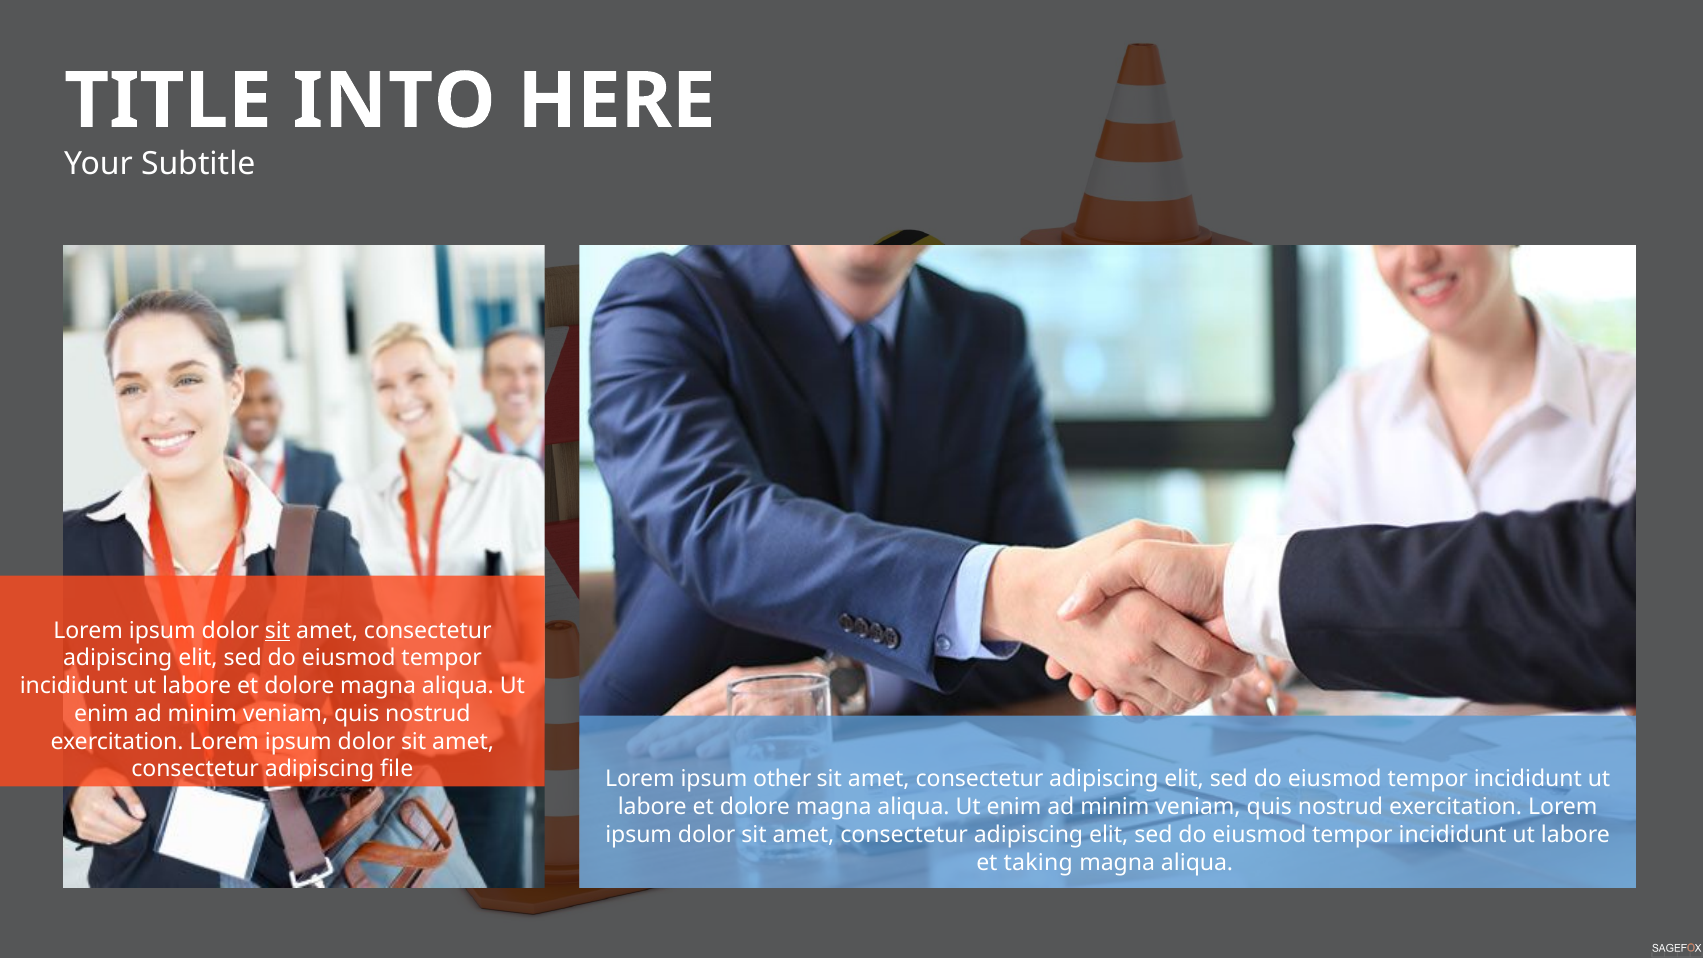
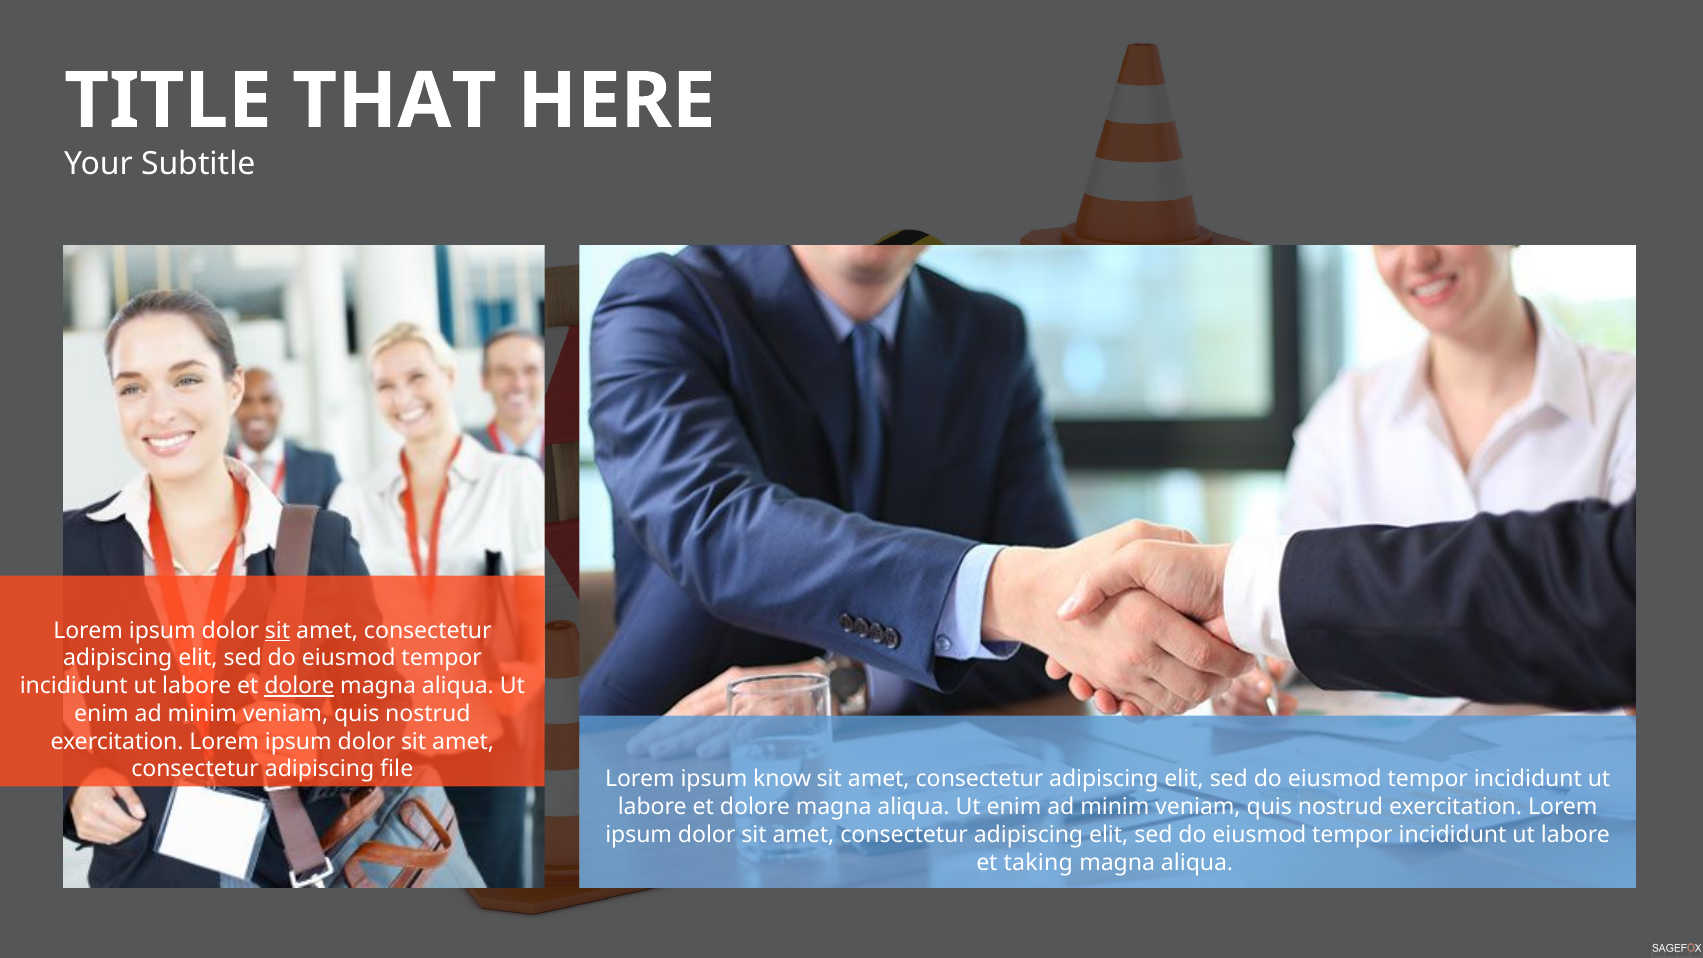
INTO: INTO -> THAT
dolore at (299, 686) underline: none -> present
other: other -> know
